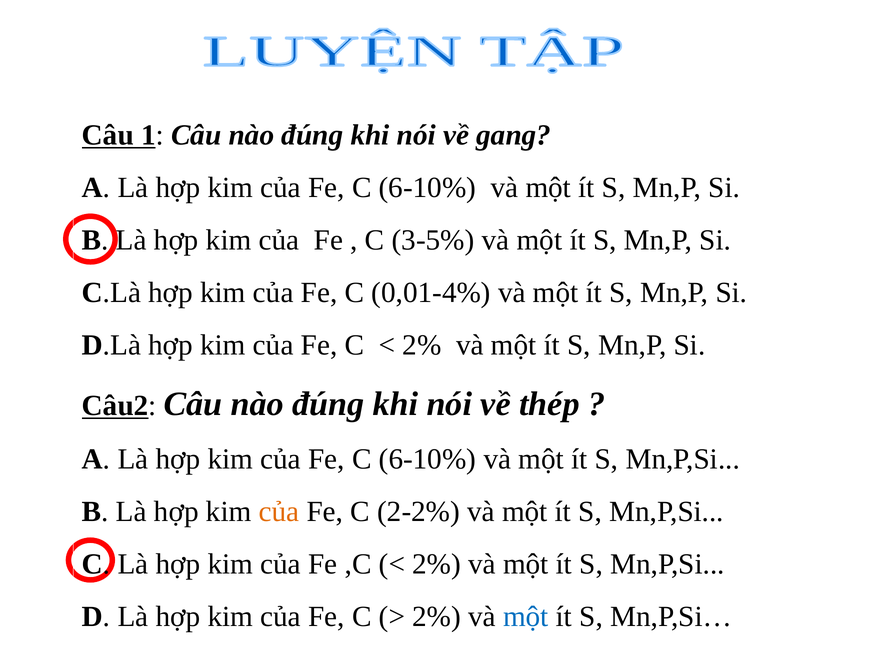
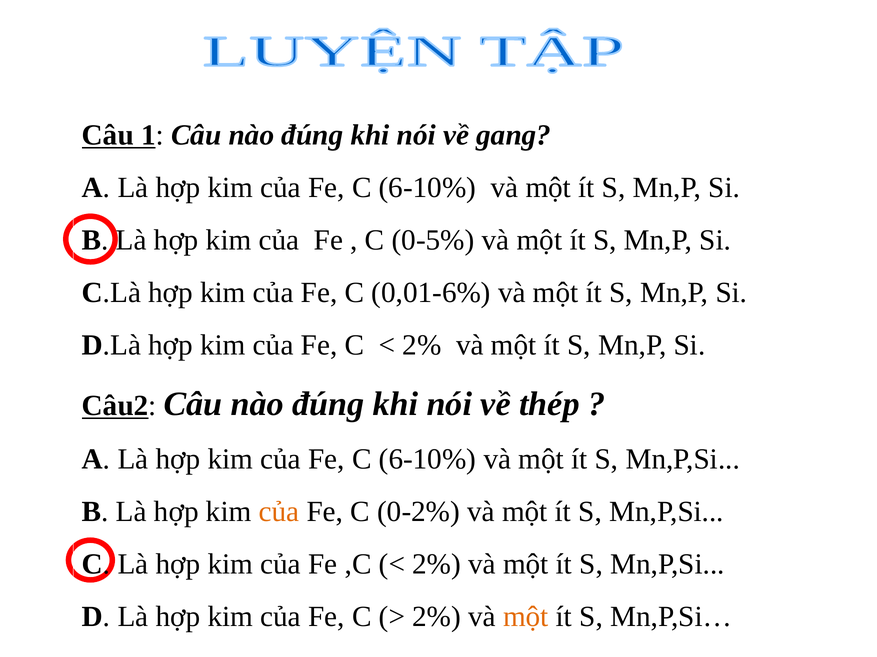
3-5%: 3-5% -> 0-5%
0,01-4%: 0,01-4% -> 0,01-6%
2-2%: 2-2% -> 0-2%
một at (526, 617) colour: blue -> orange
